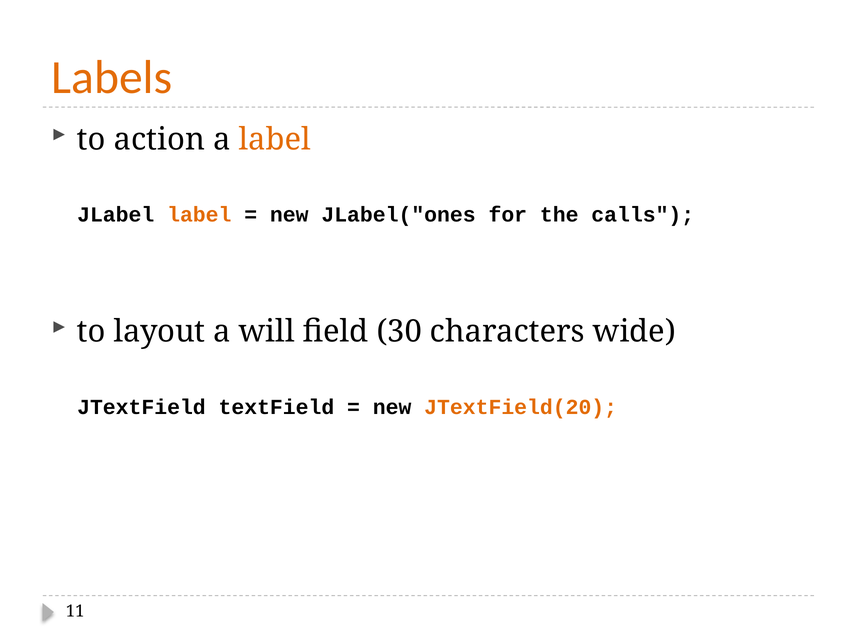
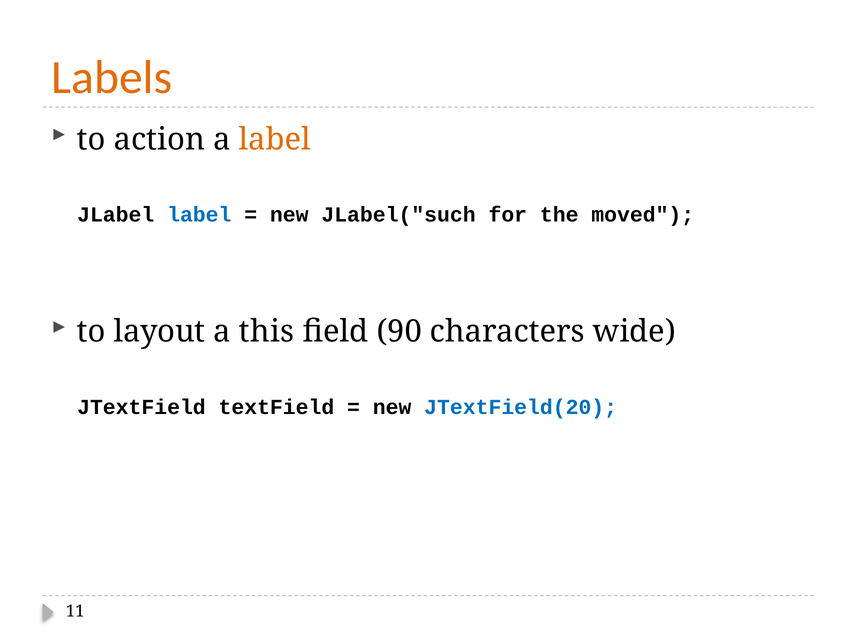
label at (199, 215) colour: orange -> blue
JLabel("ones: JLabel("ones -> JLabel("such
calls: calls -> moved
will: will -> this
30: 30 -> 90
JTextField(20 colour: orange -> blue
